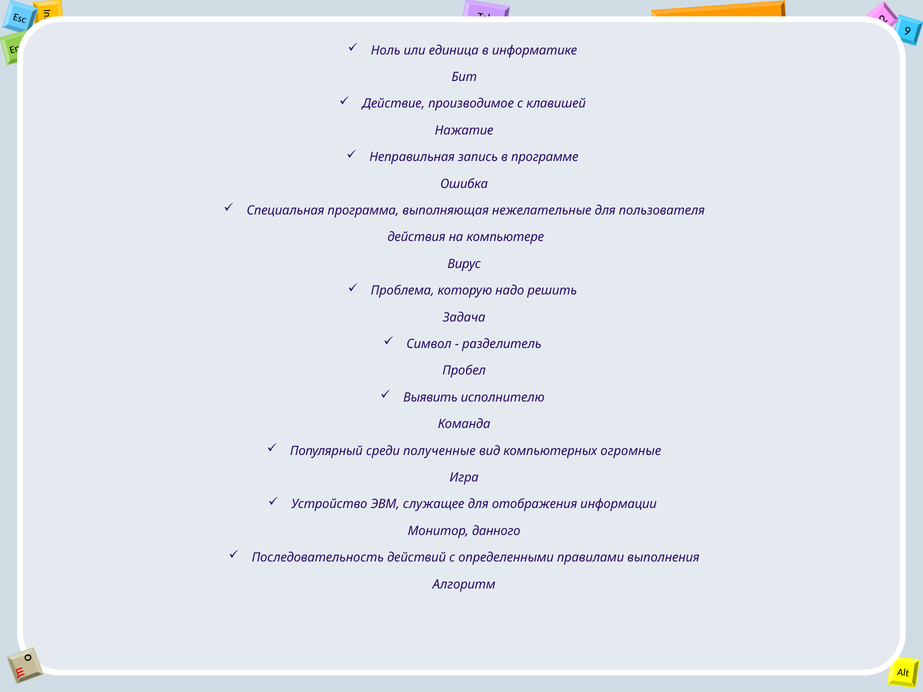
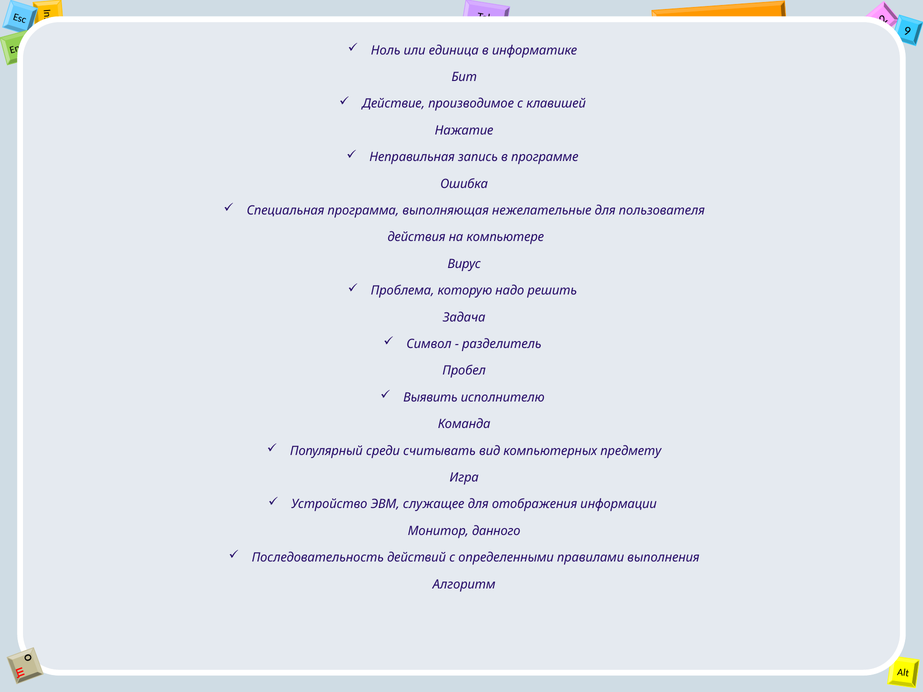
полученные: полученные -> считывать
огромные: огромные -> предмету
